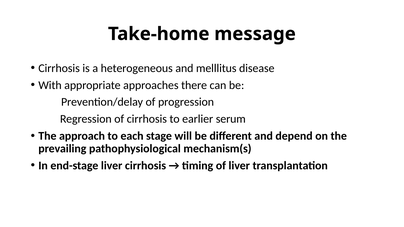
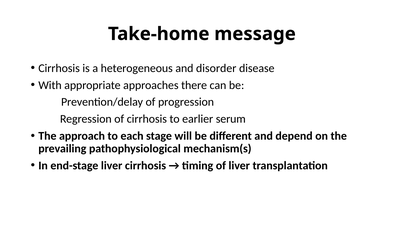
melllitus: melllitus -> disorder
